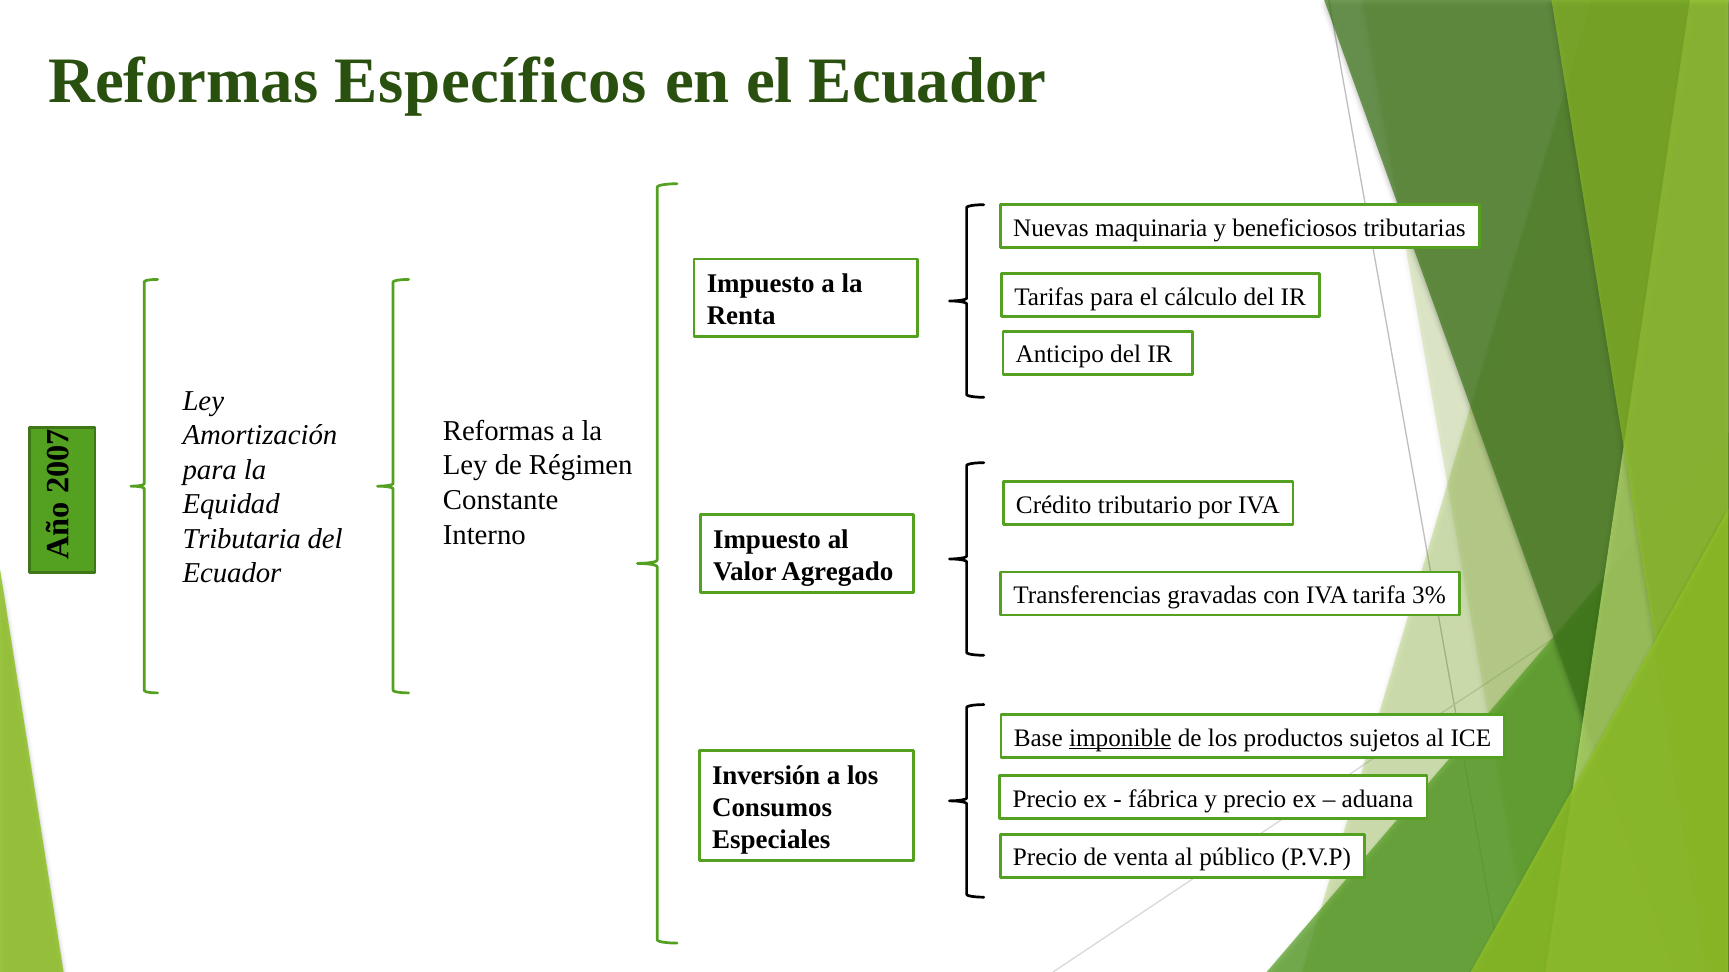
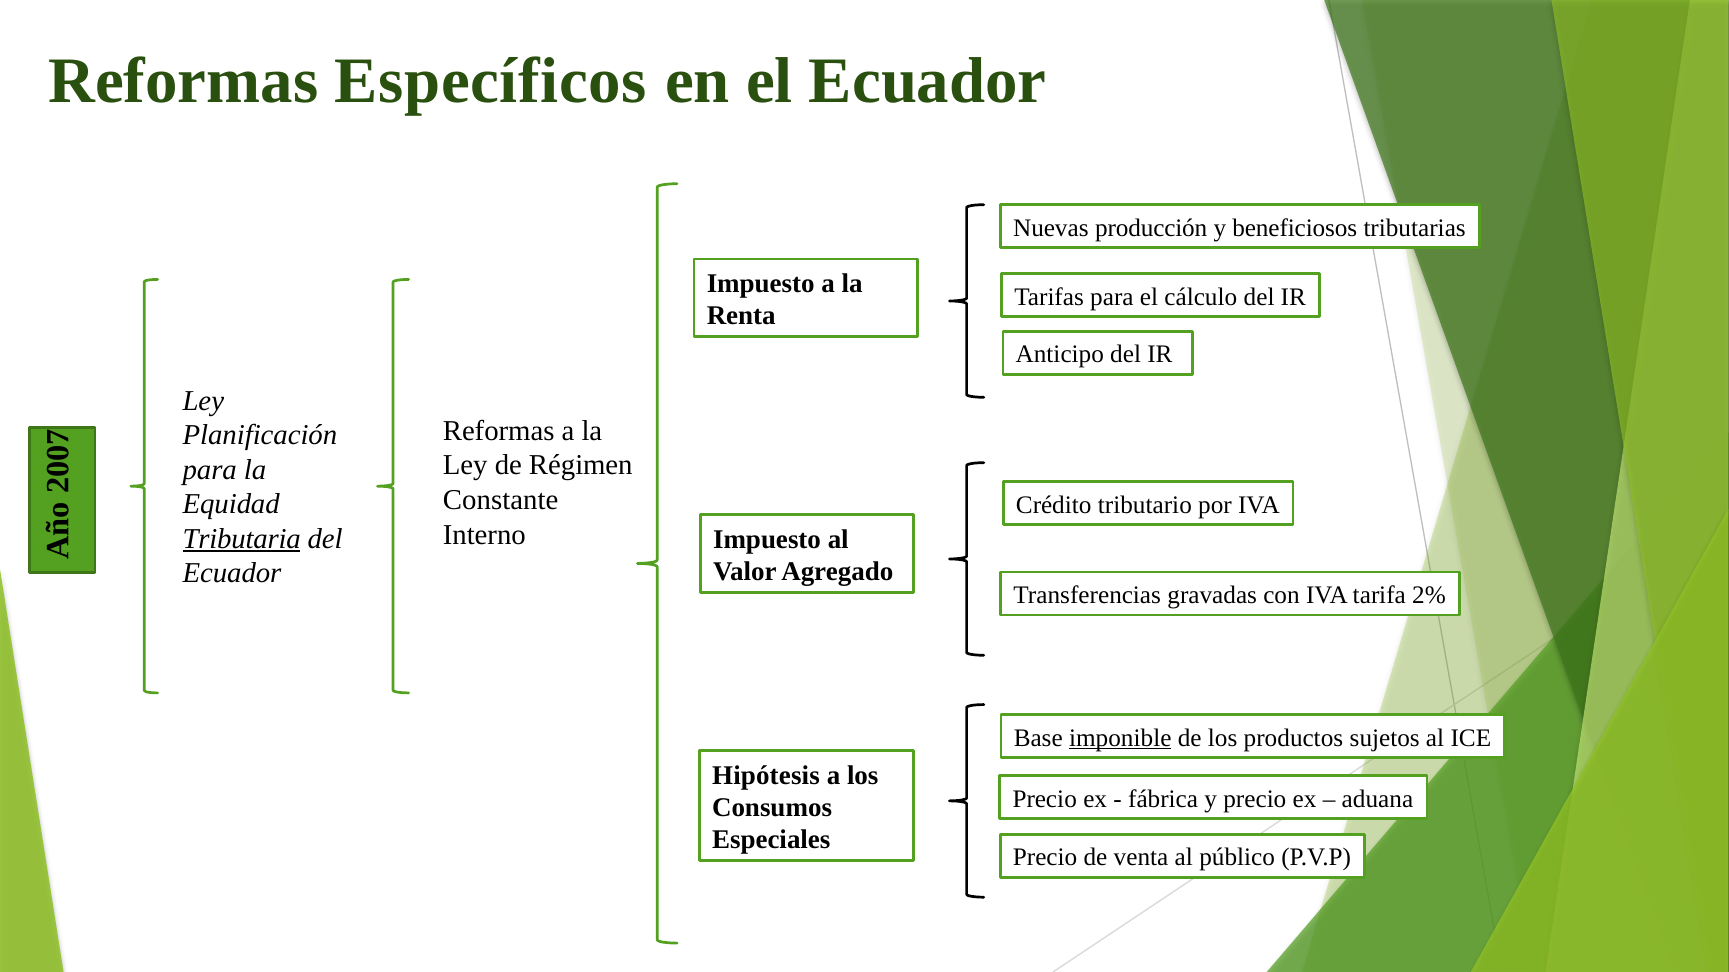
maquinaria: maquinaria -> producción
Amortización: Amortización -> Planificación
Tributaria underline: none -> present
3%: 3% -> 2%
Inversión: Inversión -> Hipótesis
